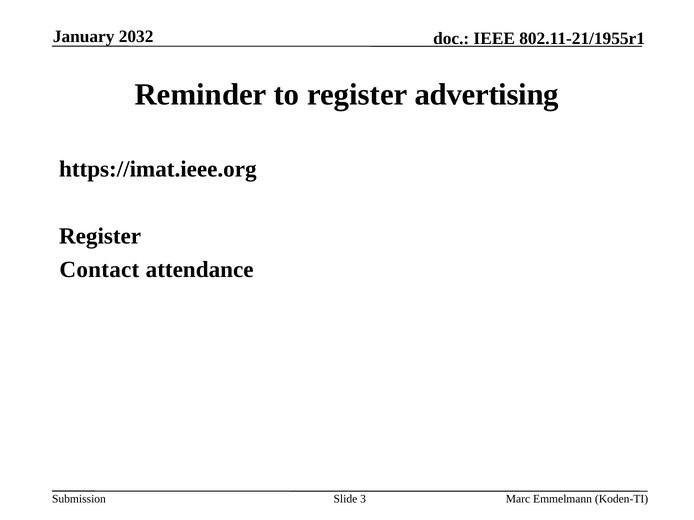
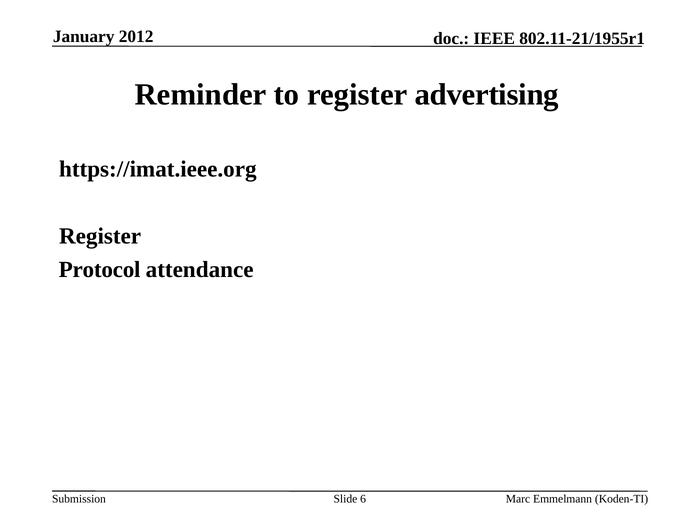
2032: 2032 -> 2012
Contact: Contact -> Protocol
3: 3 -> 6
